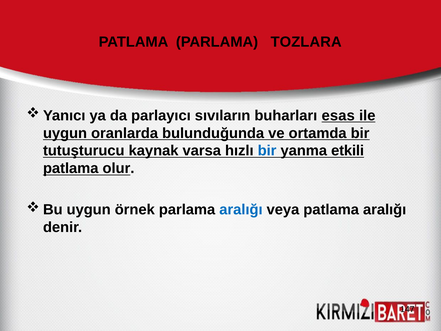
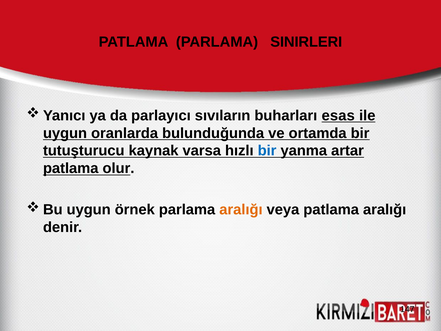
TOZLARA: TOZLARA -> SINIRLERI
etkili: etkili -> artar
aralığı at (241, 209) colour: blue -> orange
